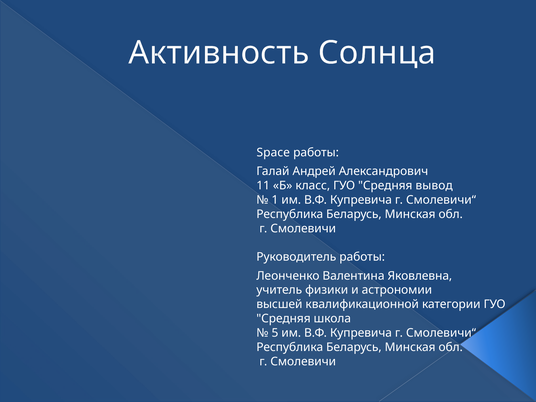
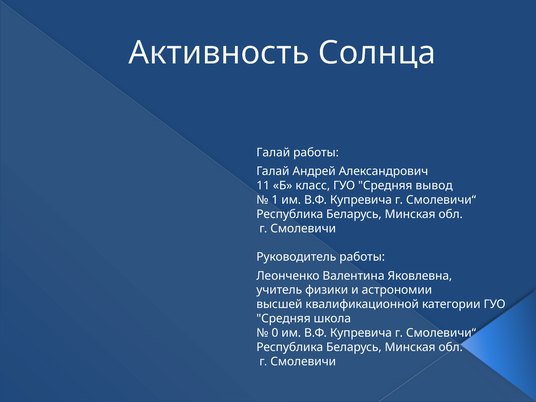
Space at (273, 153): Space -> Галай
5: 5 -> 0
